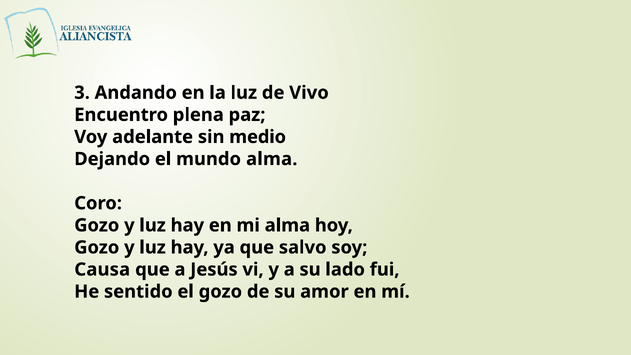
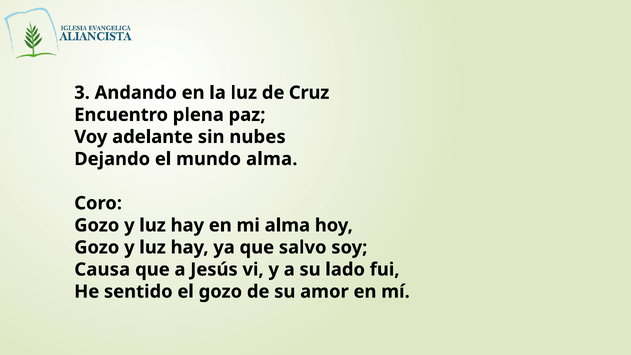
Vivo: Vivo -> Cruz
medio: medio -> nubes
